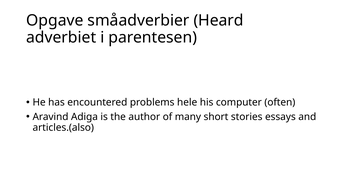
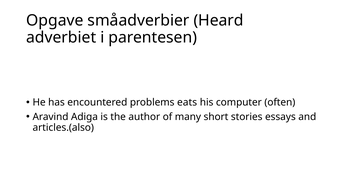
hele: hele -> eats
